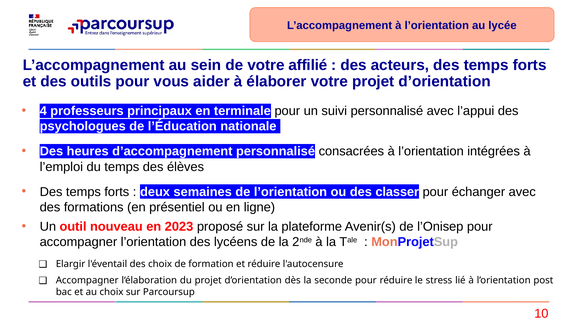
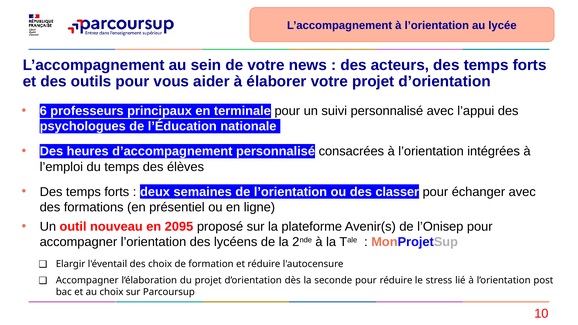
affilié: affilié -> news
4: 4 -> 6
2023: 2023 -> 2095
